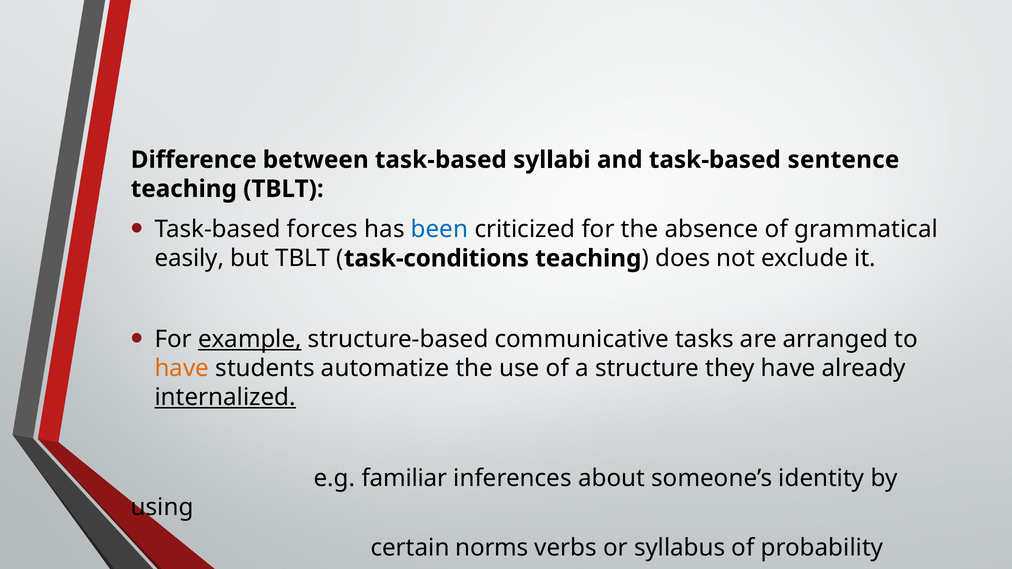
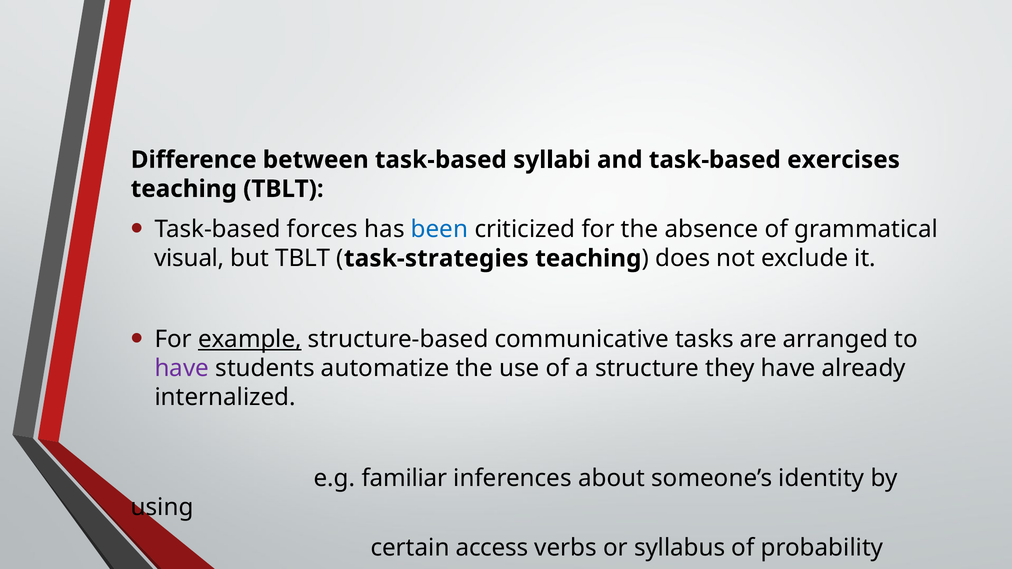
sentence: sentence -> exercises
easily: easily -> visual
task-conditions: task-conditions -> task-strategies
have at (182, 369) colour: orange -> purple
internalized underline: present -> none
norms: norms -> access
